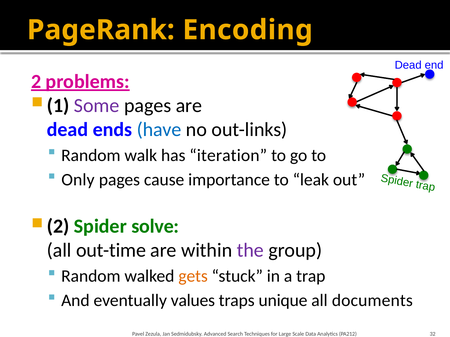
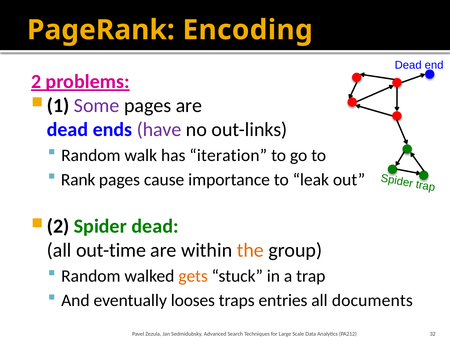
have colour: blue -> purple
Only: Only -> Rank
Spider solve: solve -> dead
the colour: purple -> orange
values: values -> looses
unique: unique -> entries
